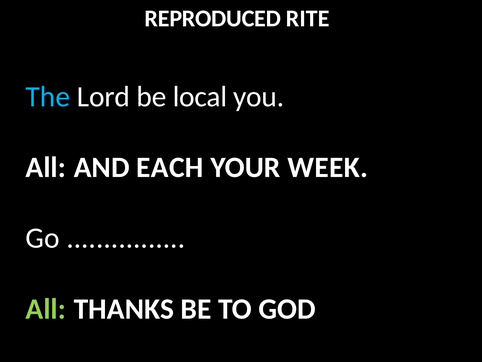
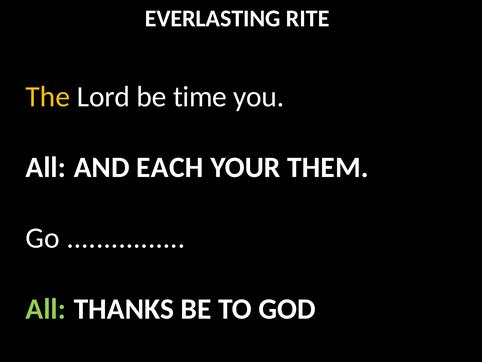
REPRODUCED: REPRODUCED -> EVERLASTING
The colour: light blue -> yellow
local: local -> time
WEEK: WEEK -> THEM
